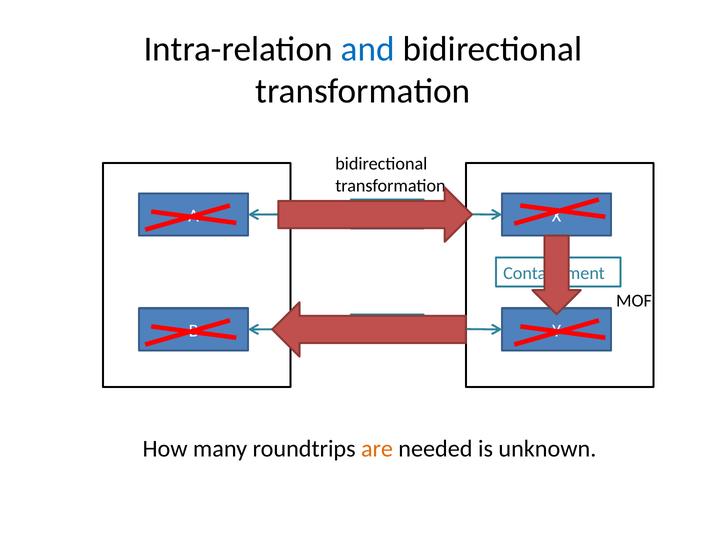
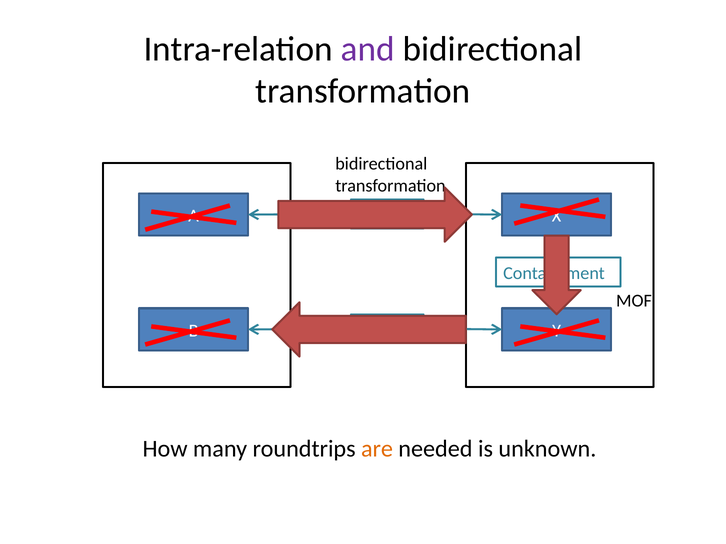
and colour: blue -> purple
